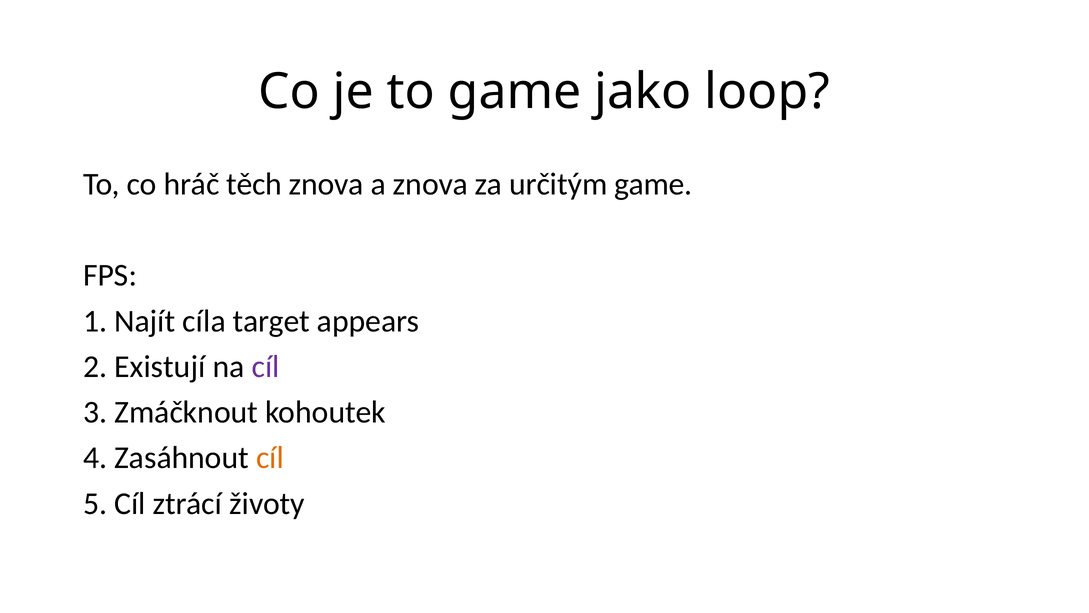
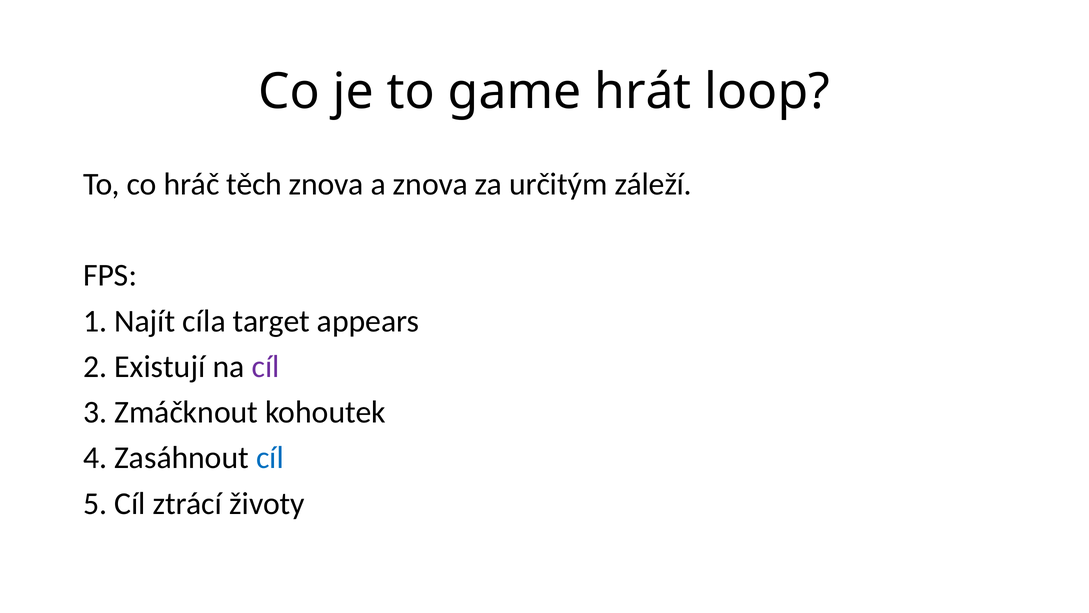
jako: jako -> hrát
určitým game: game -> záleží
cíl at (270, 458) colour: orange -> blue
